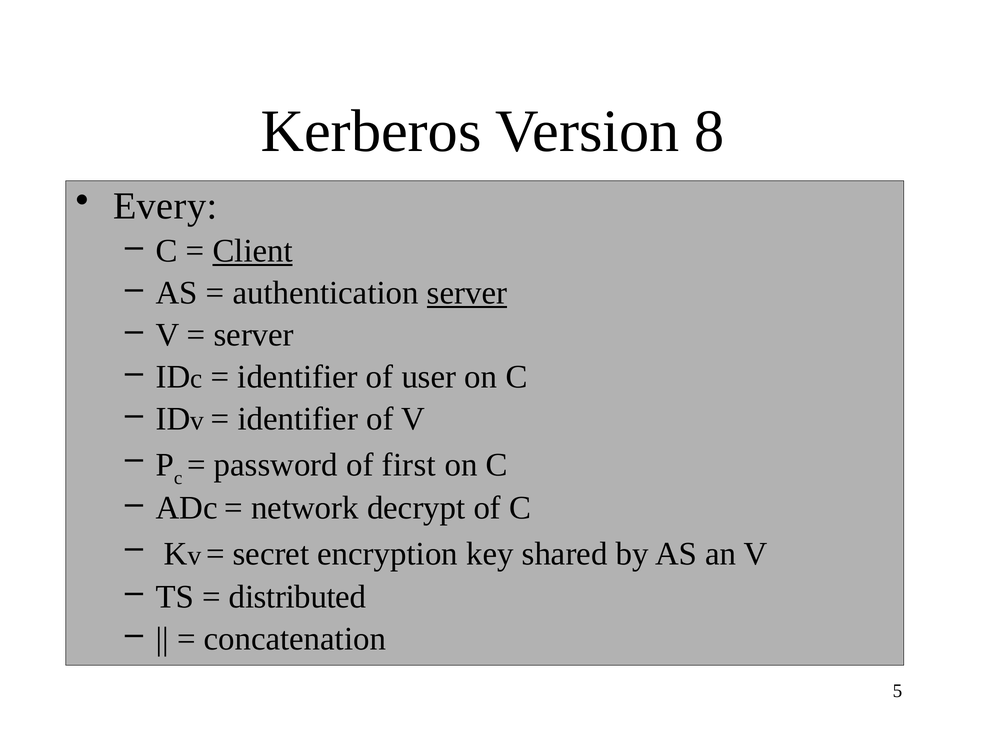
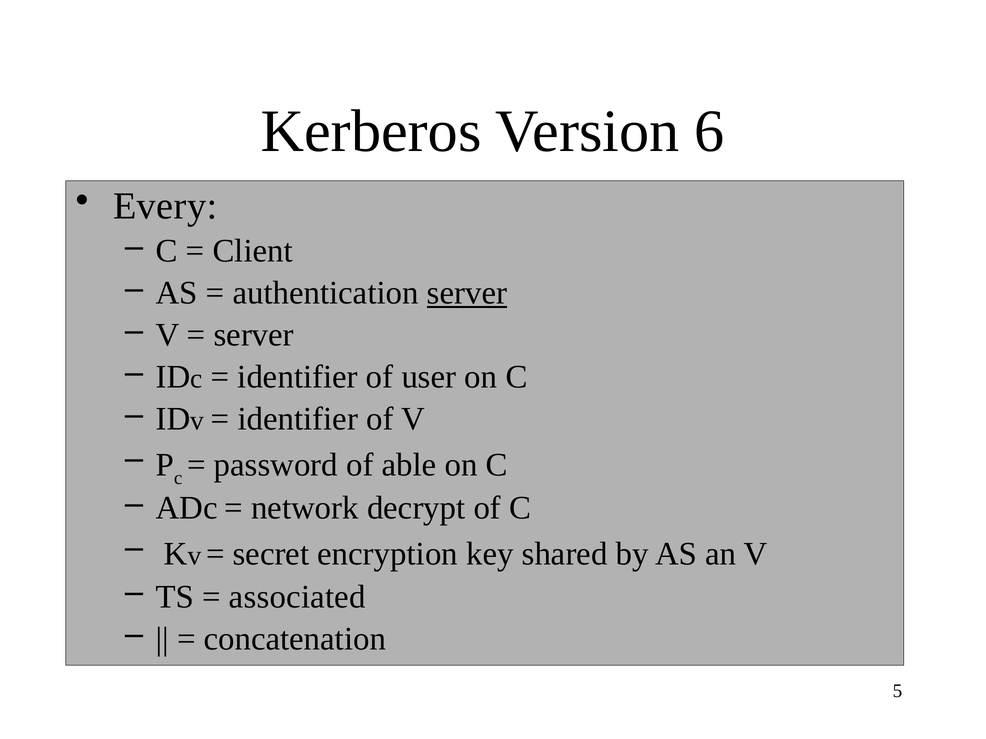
8: 8 -> 6
Client underline: present -> none
first: first -> able
distributed: distributed -> associated
